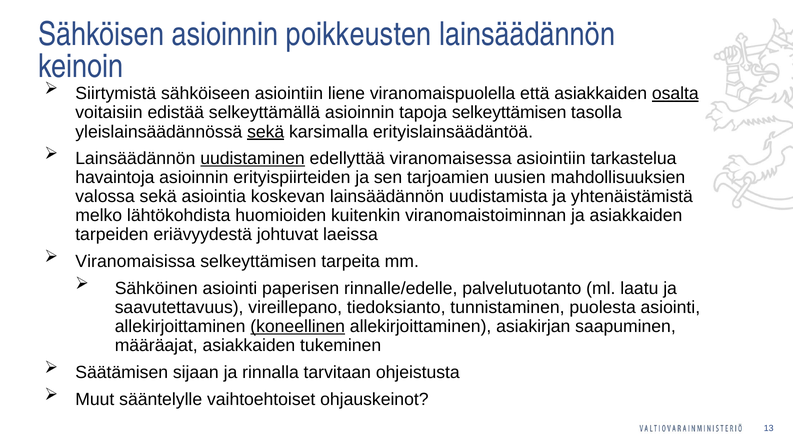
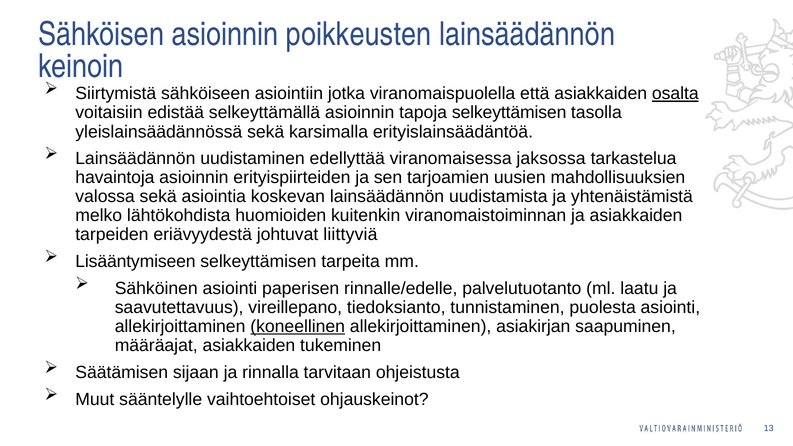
liene: liene -> jotka
sekä at (266, 132) underline: present -> none
uudistaminen underline: present -> none
viranomaisessa asiointiin: asiointiin -> jaksossa
laeissa: laeissa -> liittyviä
Viranomaisissa: Viranomaisissa -> Lisääntymiseen
